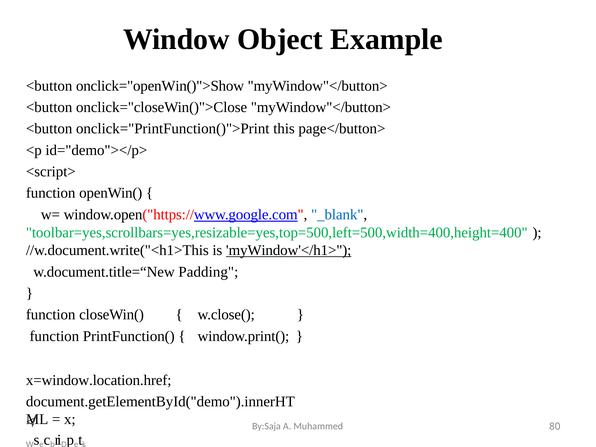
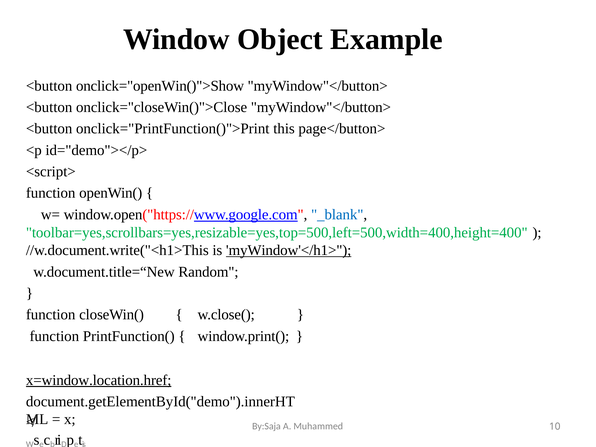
Padding: Padding -> Random
x=window.location.href underline: none -> present
80: 80 -> 10
